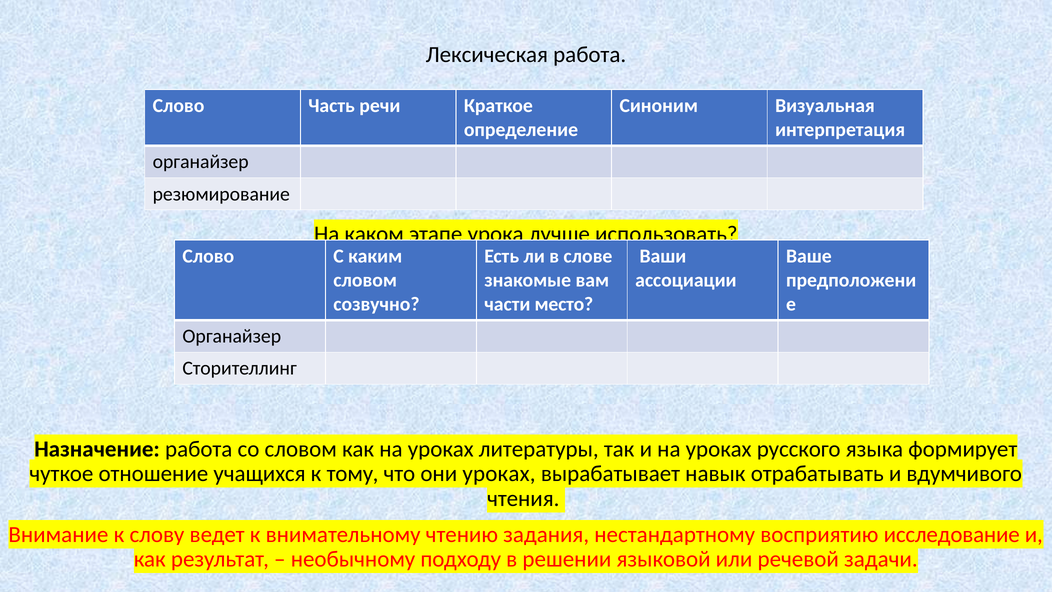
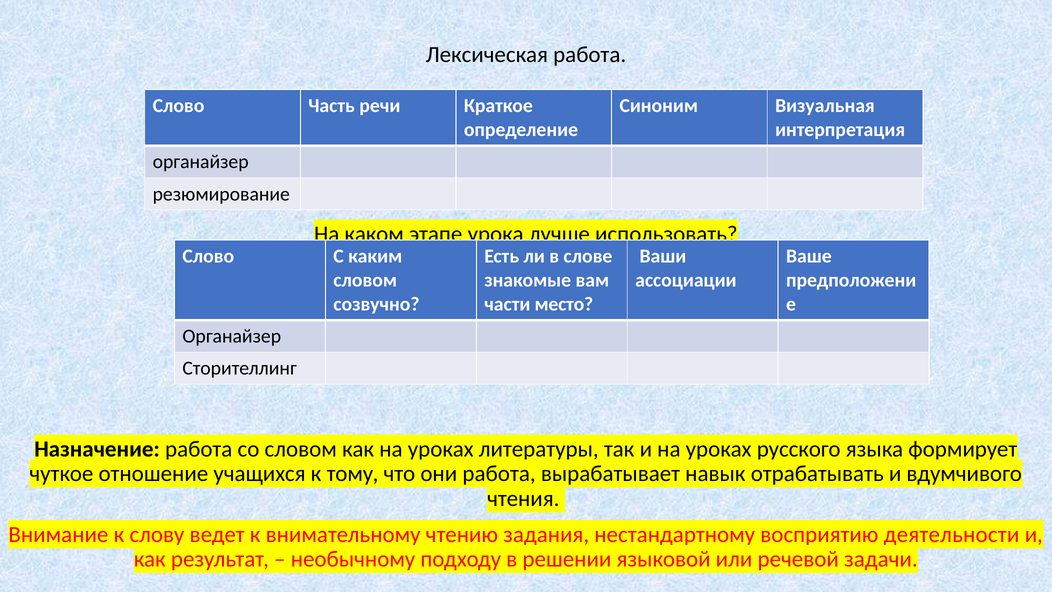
они уроках: уроках -> работа
исследование: исследование -> деятельности
